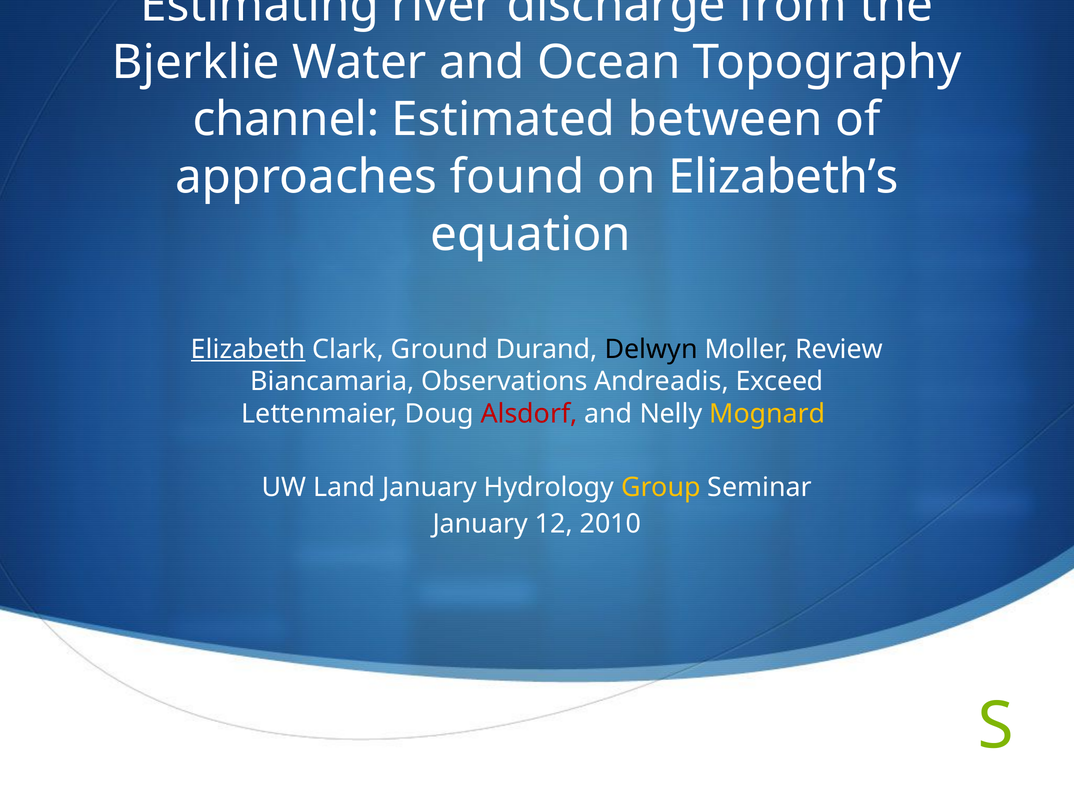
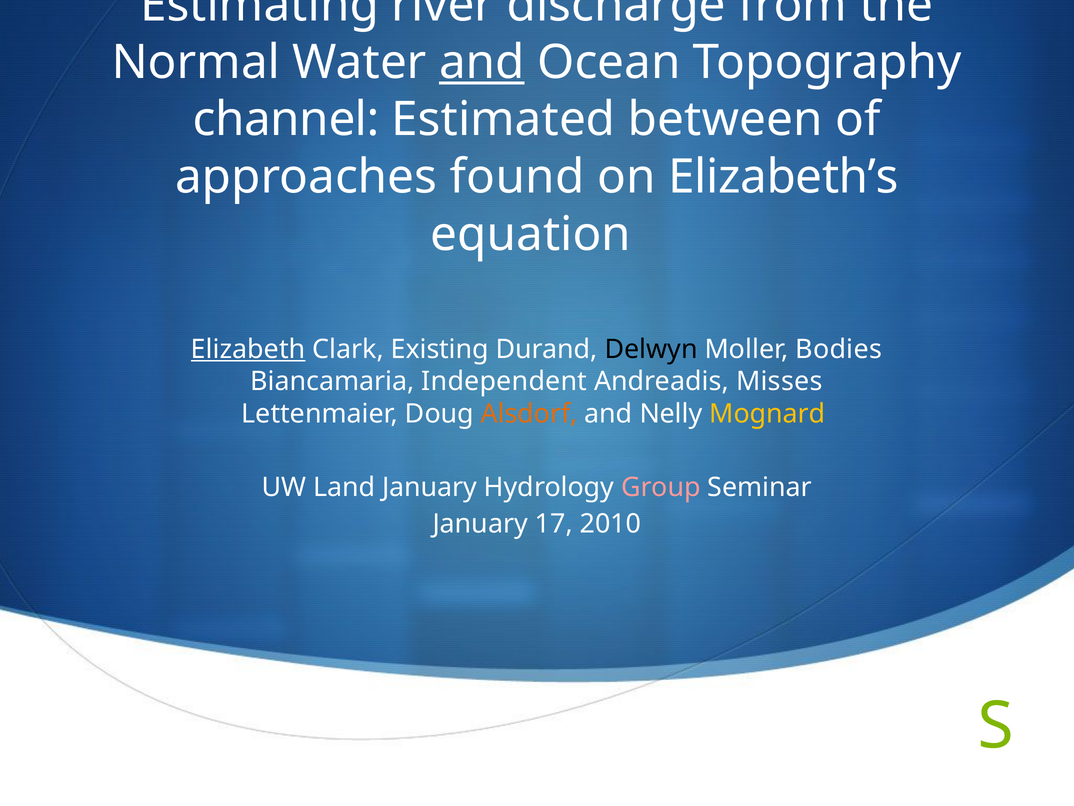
Bjerklie: Bjerklie -> Normal
and at (482, 62) underline: none -> present
Ground: Ground -> Existing
Review: Review -> Bodies
Observations: Observations -> Independent
Exceed: Exceed -> Misses
Alsdorf colour: red -> orange
Group colour: yellow -> pink
12: 12 -> 17
